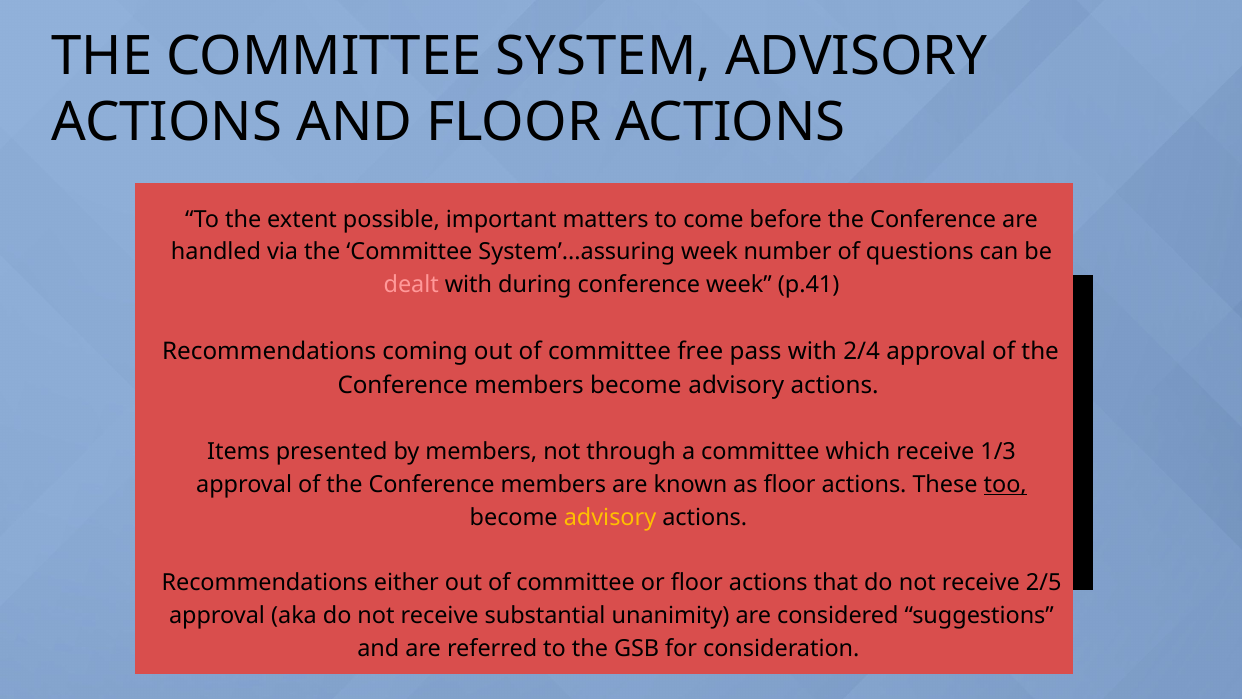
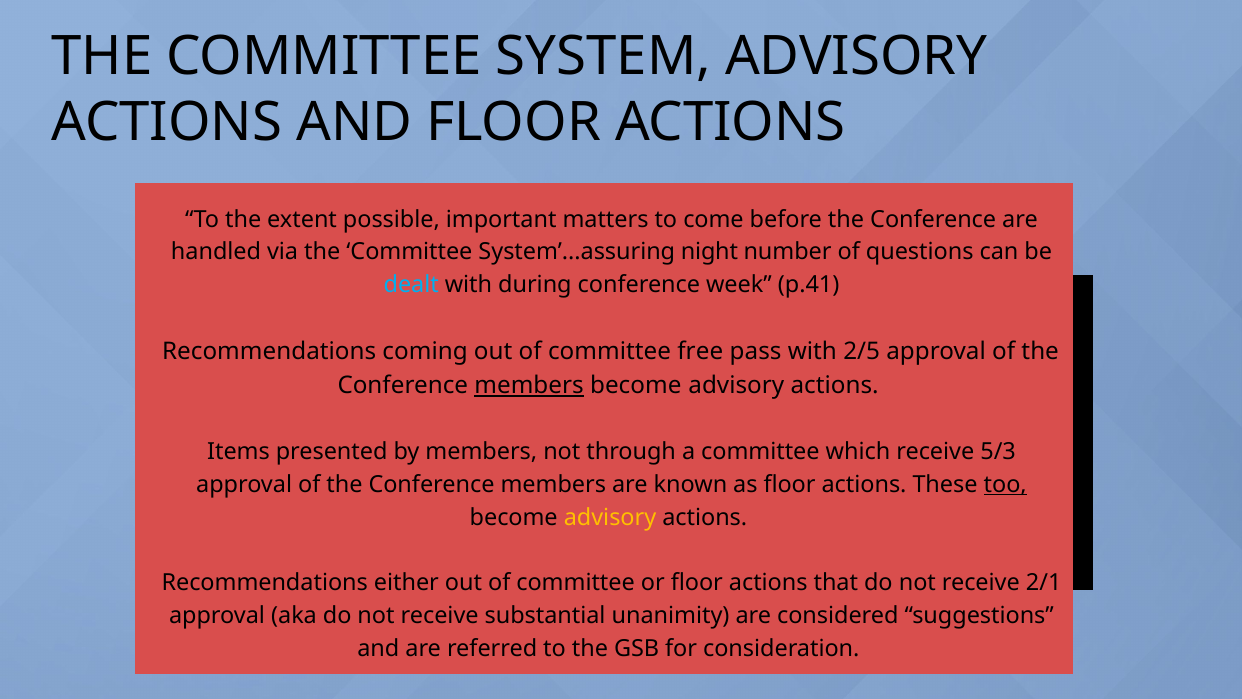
System’...assuring week: week -> night
dealt colour: pink -> light blue
2/4: 2/4 -> 2/5
members at (529, 385) underline: none -> present
1/3: 1/3 -> 5/3
2/5: 2/5 -> 2/1
